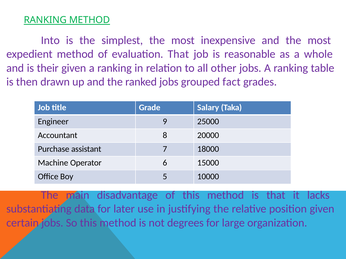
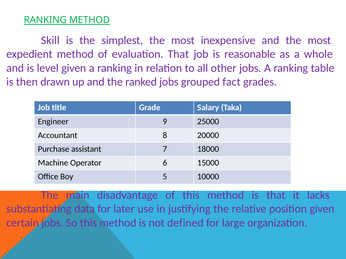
Into: Into -> Skill
their: their -> level
degrees: degrees -> defined
